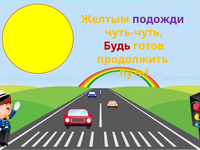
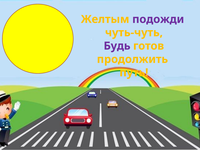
Будь colour: red -> purple
